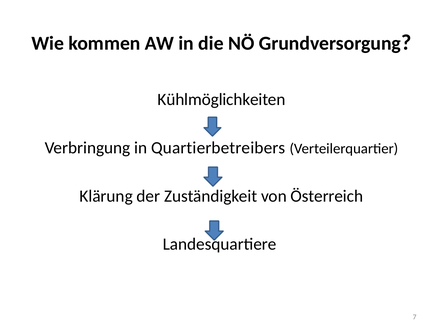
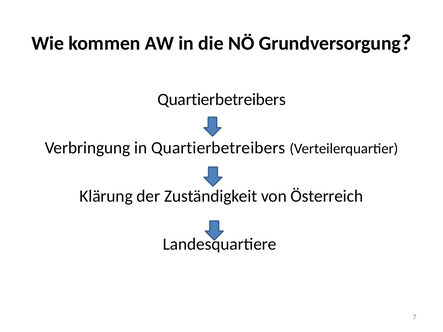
Kühlmöglichkeiten at (222, 100): Kühlmöglichkeiten -> Quartierbetreibers
